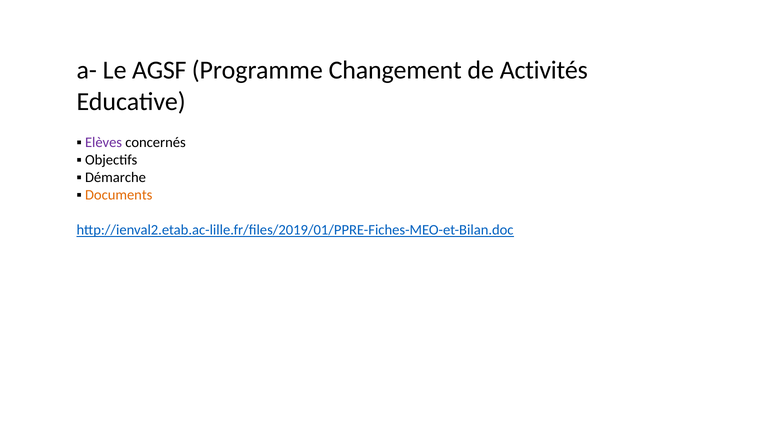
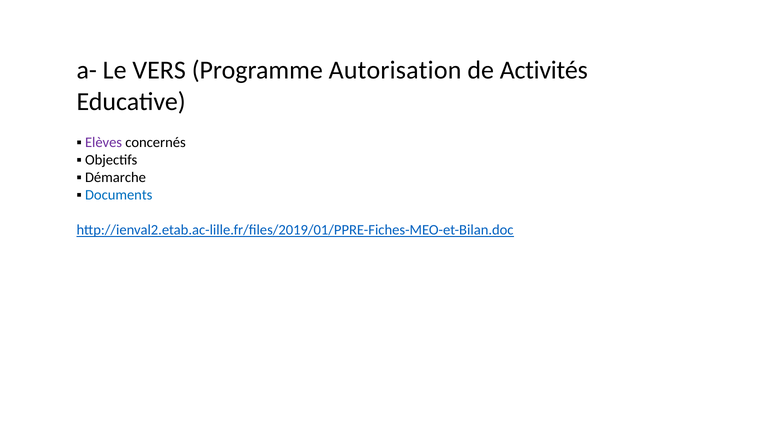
AGSF: AGSF -> VERS
Changement: Changement -> Autorisation
Documents colour: orange -> blue
